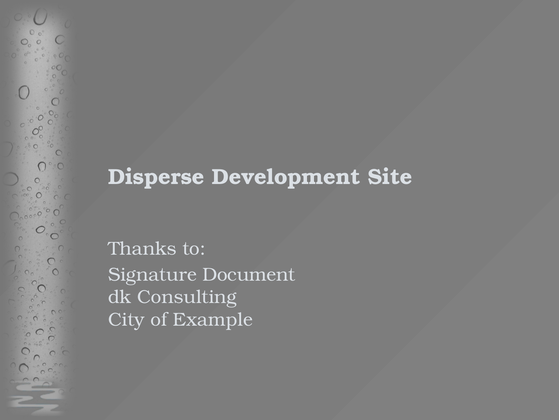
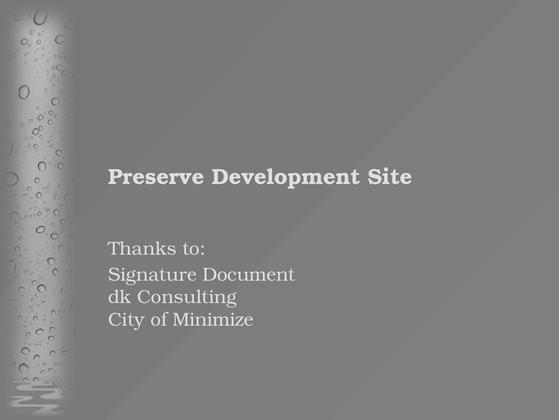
Disperse: Disperse -> Preserve
Example: Example -> Minimize
